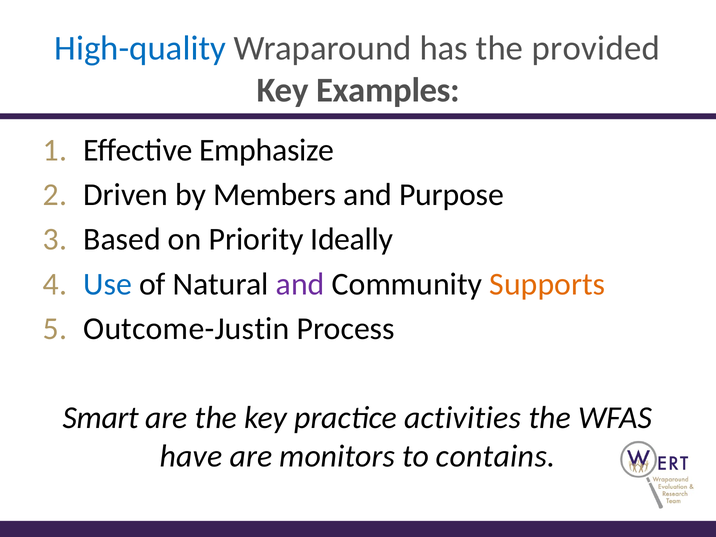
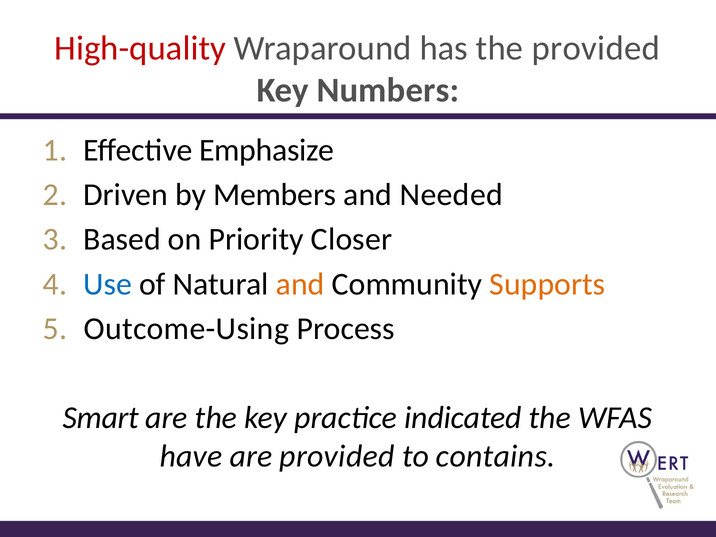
High-quality colour: blue -> red
Examples: Examples -> Numbers
Purpose: Purpose -> Needed
Ideally: Ideally -> Closer
and at (300, 284) colour: purple -> orange
Outcome-Justin: Outcome-Justin -> Outcome-Using
activities: activities -> indicated
are monitors: monitors -> provided
